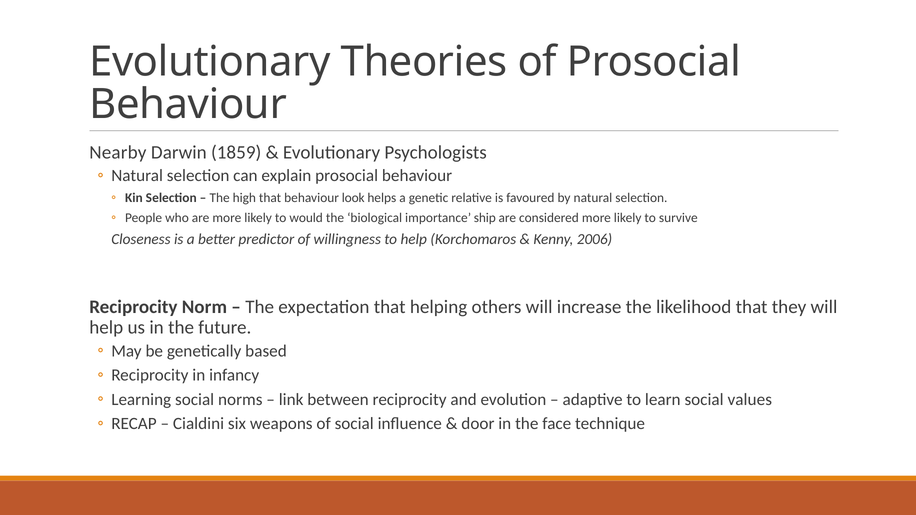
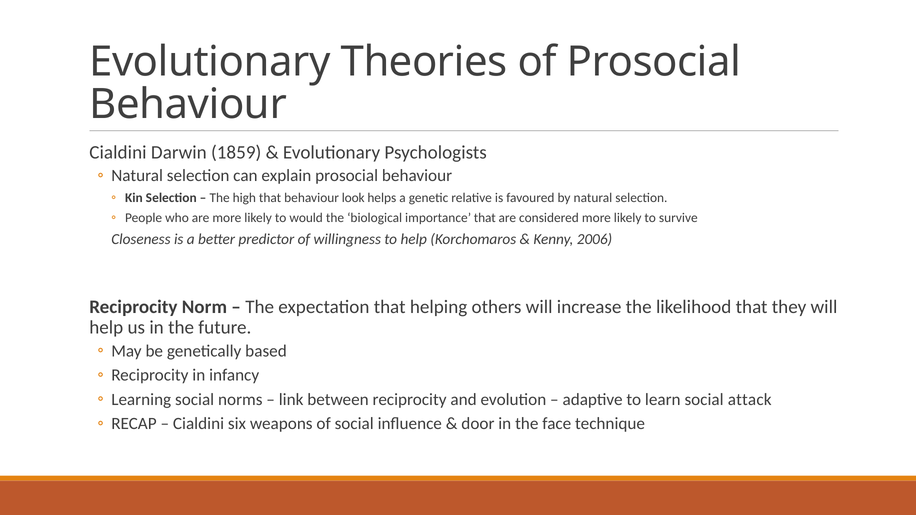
Nearby at (118, 152): Nearby -> Cialdini
importance ship: ship -> that
values: values -> attack
